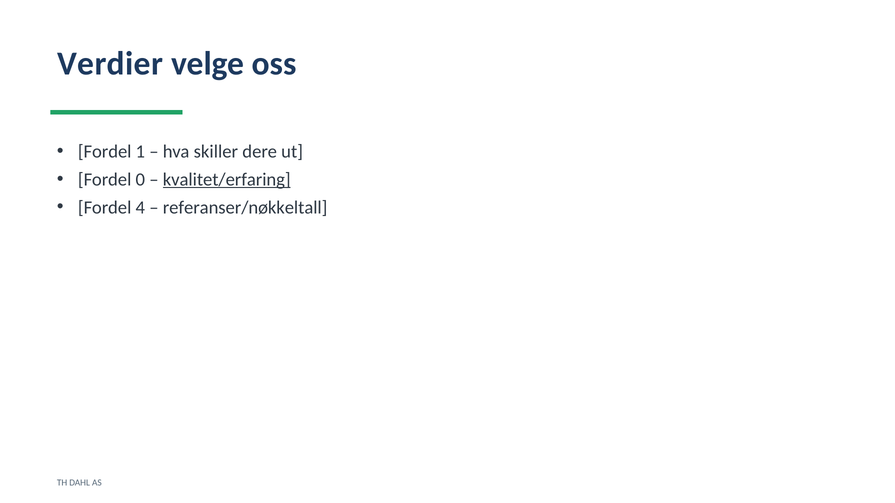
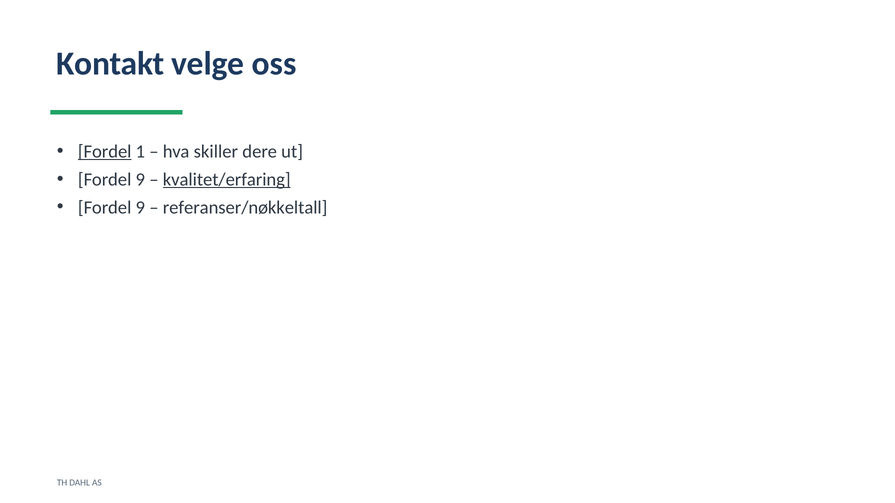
Verdier: Verdier -> Kontakt
Fordel at (105, 152) underline: none -> present
0 at (140, 180): 0 -> 9
4 at (140, 208): 4 -> 9
